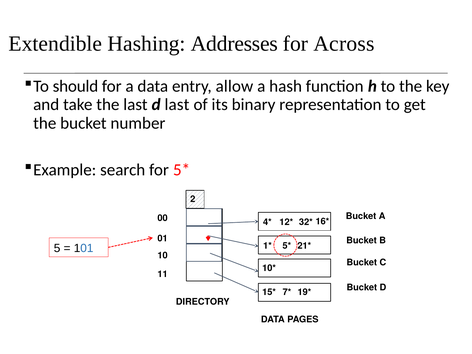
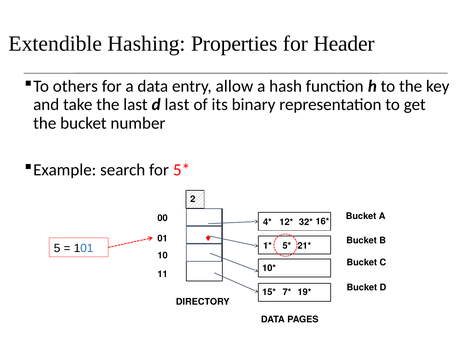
Addresses: Addresses -> Properties
Across: Across -> Header
should: should -> others
